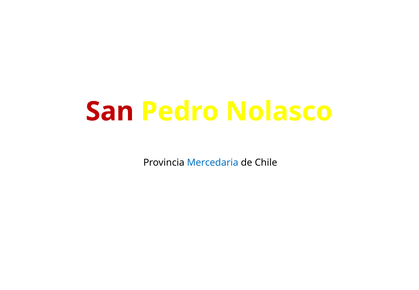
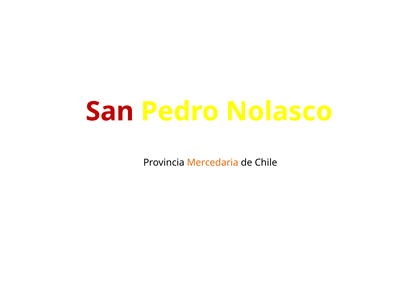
Mercedaria colour: blue -> orange
